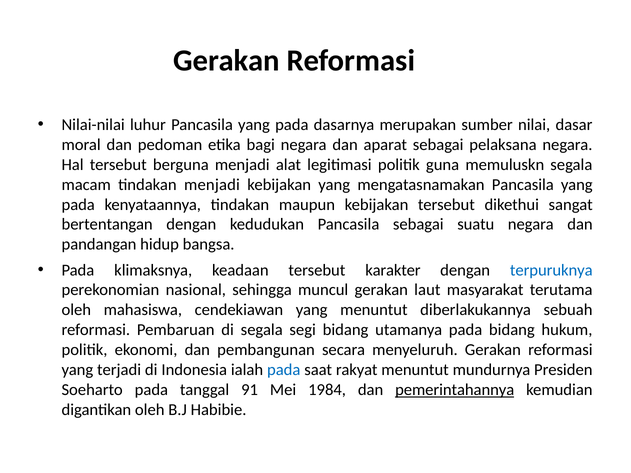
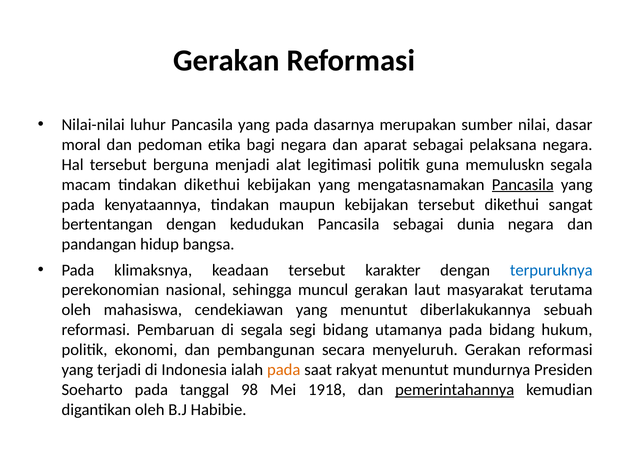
tindakan menjadi: menjadi -> dikethui
Pancasila at (523, 185) underline: none -> present
suatu: suatu -> dunia
pada at (284, 370) colour: blue -> orange
91: 91 -> 98
1984: 1984 -> 1918
